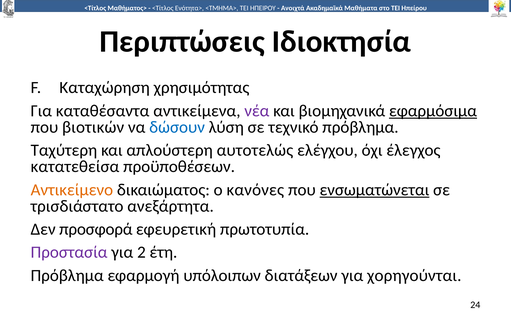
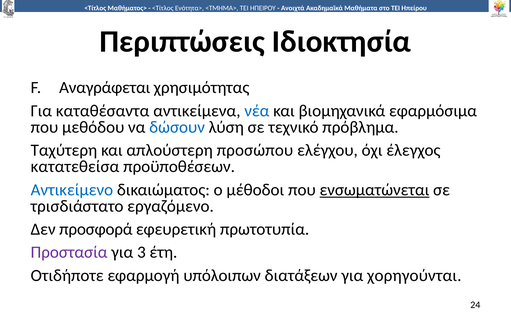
Καταχώρηση: Καταχώρηση -> Αναγράφεται
νέα colour: purple -> blue
εφαρμόσιμα underline: present -> none
βιοτικών: βιοτικών -> μεθόδου
αυτοτελώς: αυτοτελώς -> προσώπου
Αντικείμενο colour: orange -> blue
κανόνες: κανόνες -> μέθοδοι
ανεξάρτητα: ανεξάρτητα -> εργαζόμενο
για 2: 2 -> 3
Πρόβλημα at (67, 276): Πρόβλημα -> Οτιδήποτε
